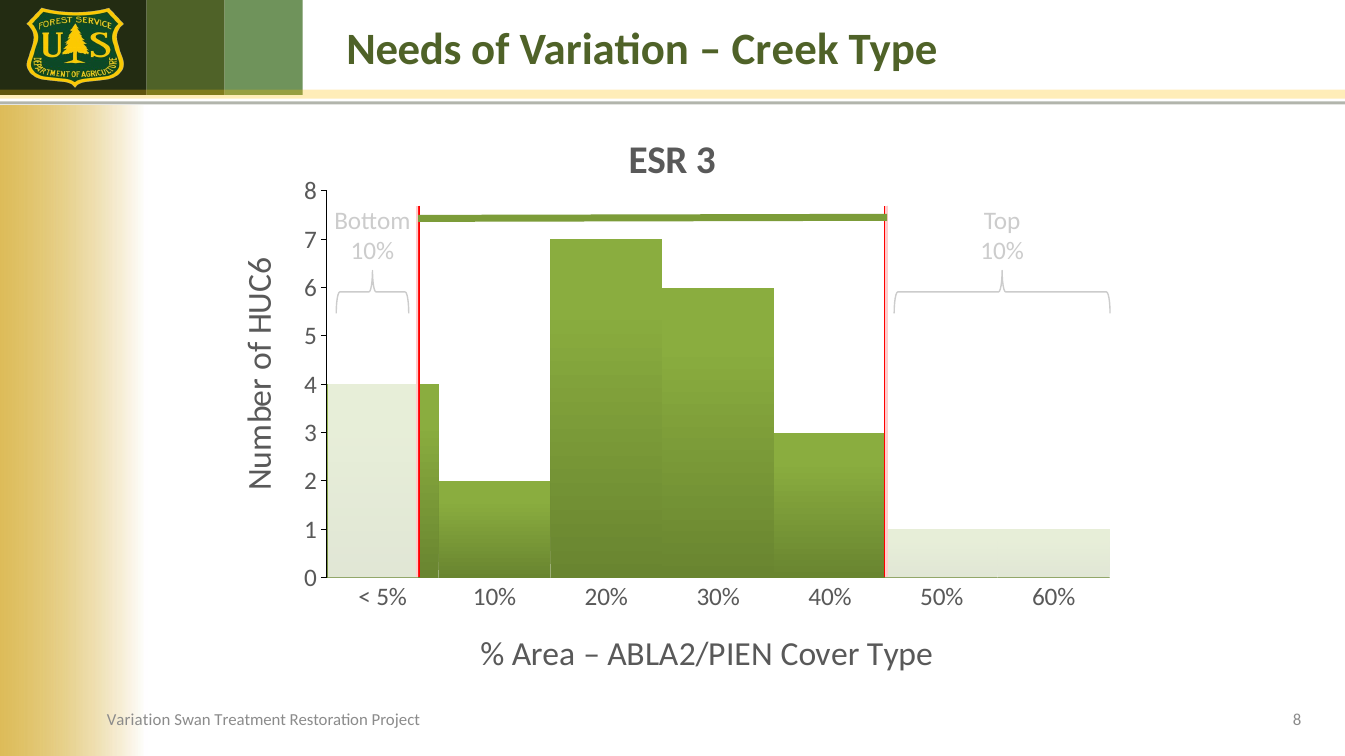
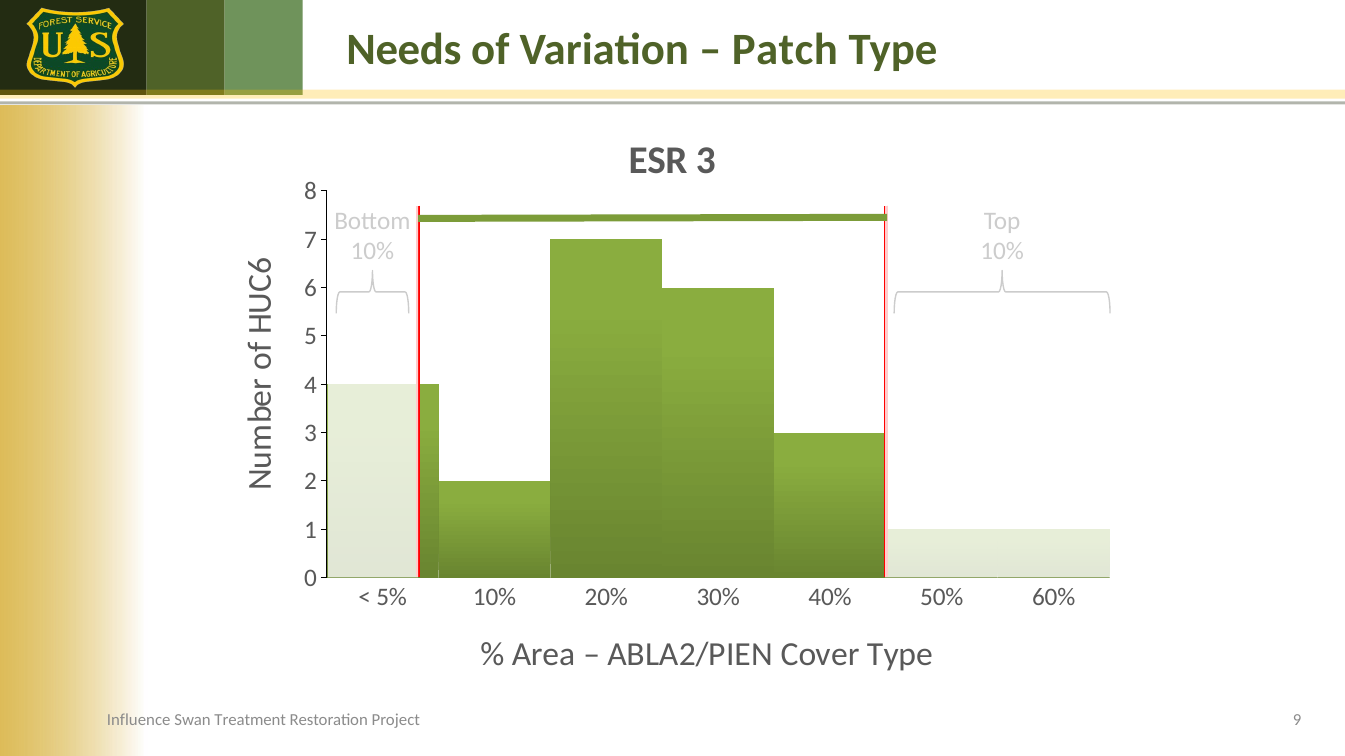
Creek: Creek -> Patch
Variation at (139, 721): Variation -> Influence
Project 8: 8 -> 9
